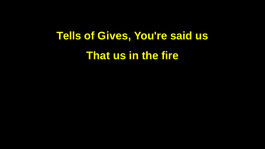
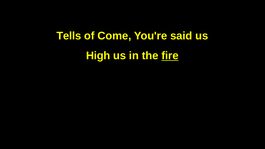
Gives: Gives -> Come
That: That -> High
fire underline: none -> present
